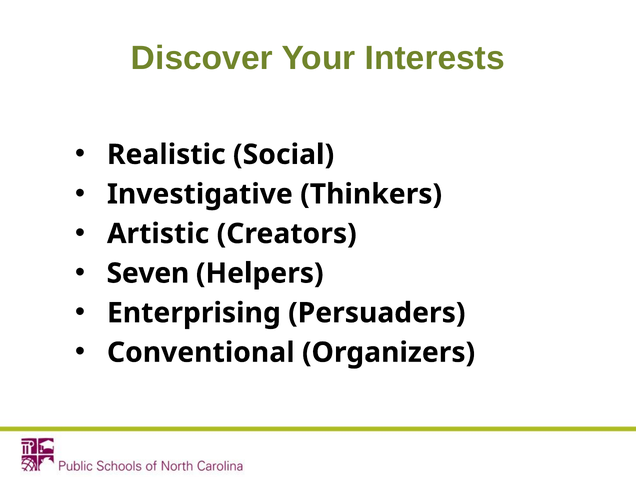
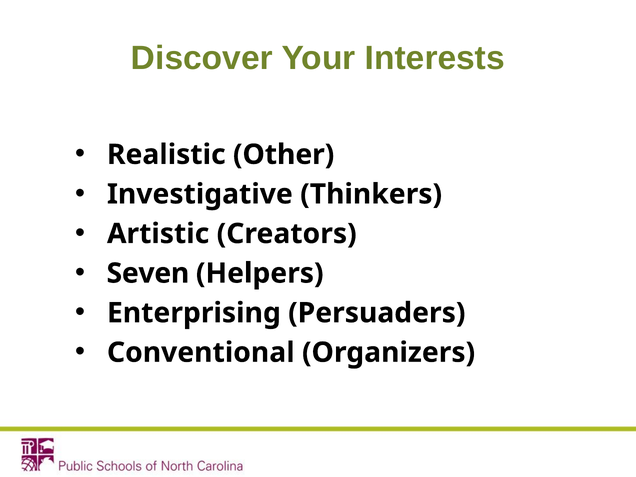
Social: Social -> Other
